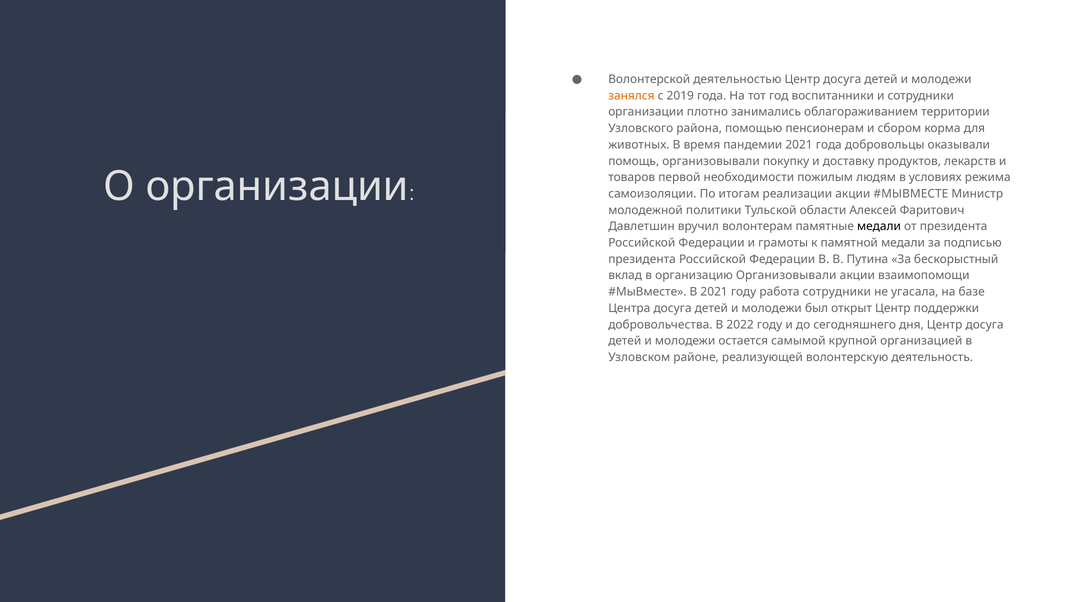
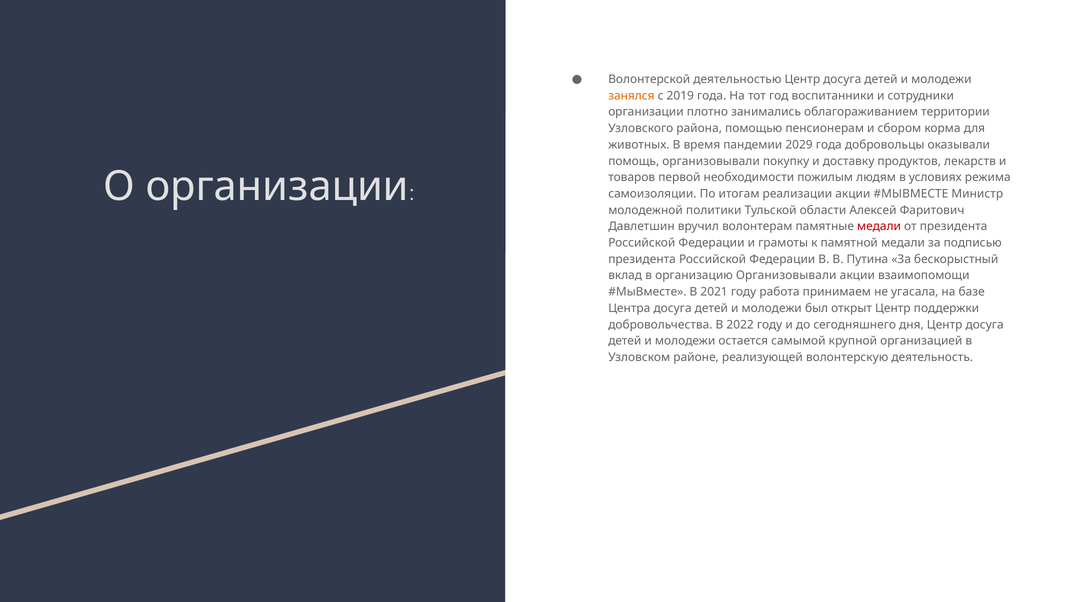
пандемии 2021: 2021 -> 2029
медали at (879, 227) colour: black -> red
работа сотрудники: сотрудники -> принимаем
